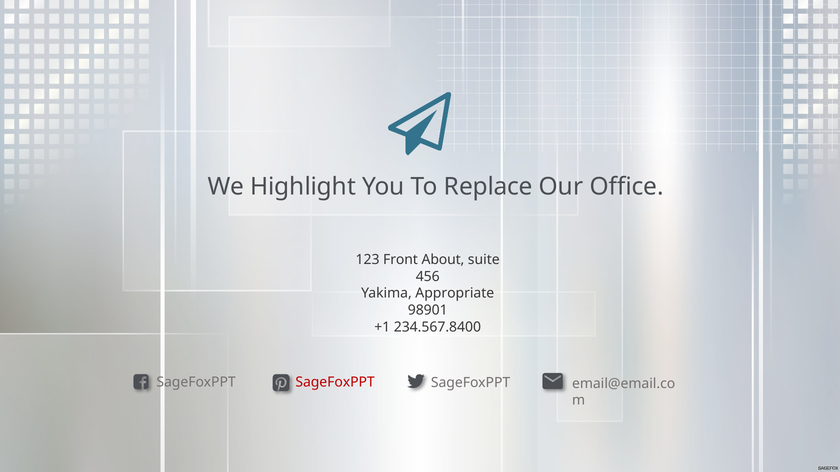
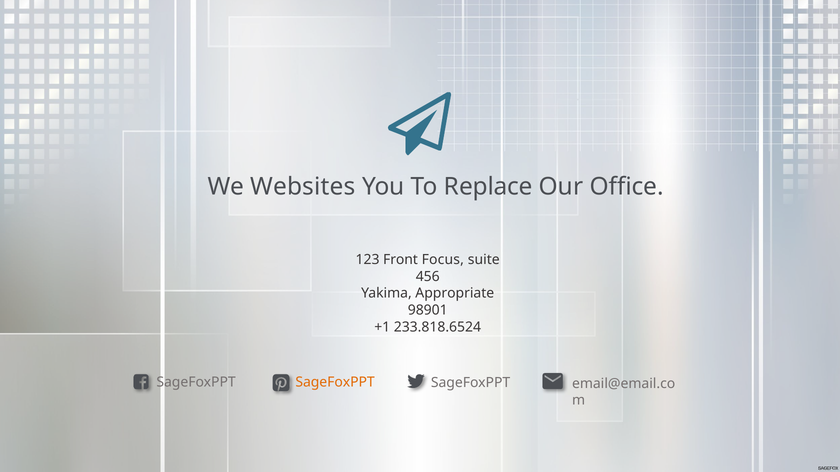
Highlight: Highlight -> Websites
About: About -> Focus
234.567.8400: 234.567.8400 -> 233.818.6524
SageFoxPPT at (335, 382) colour: red -> orange
